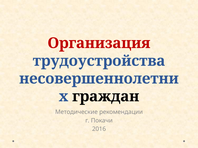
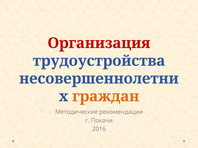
граждан colour: black -> orange
